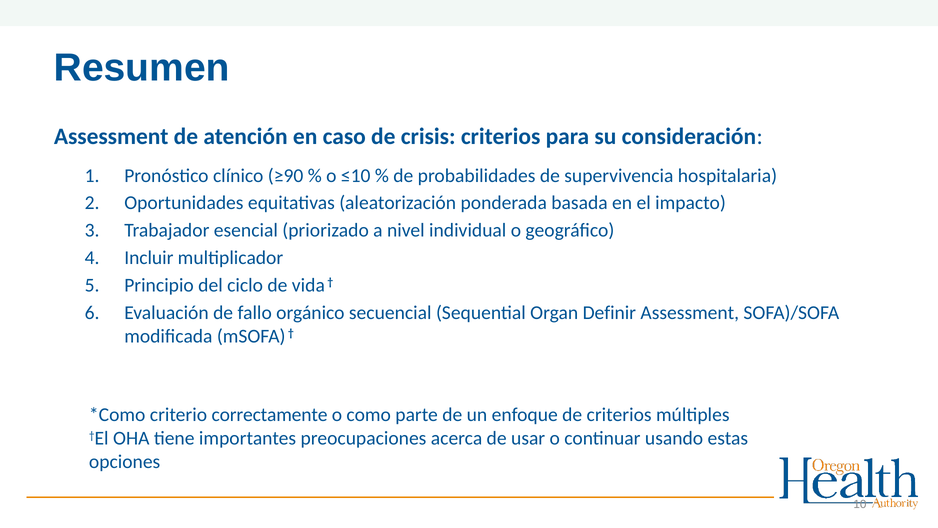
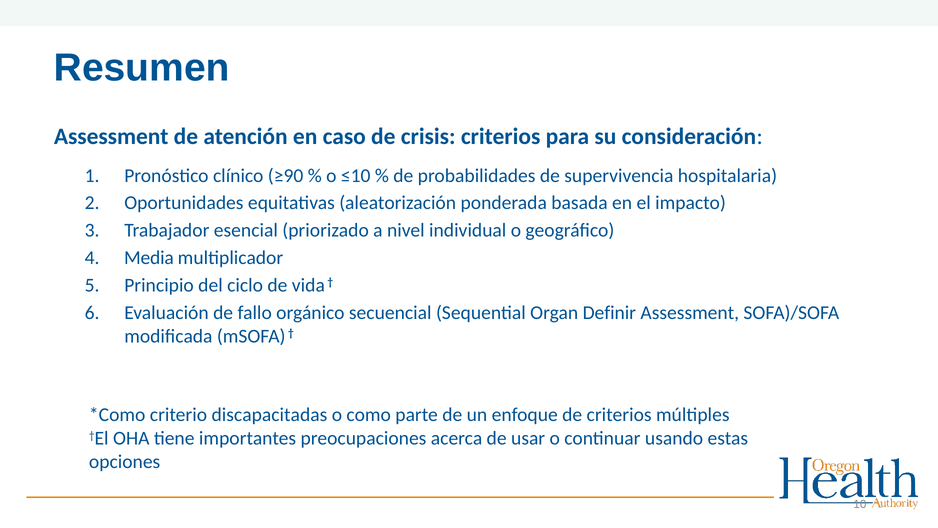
Incluir: Incluir -> Media
correctamente: correctamente -> discapacitadas
